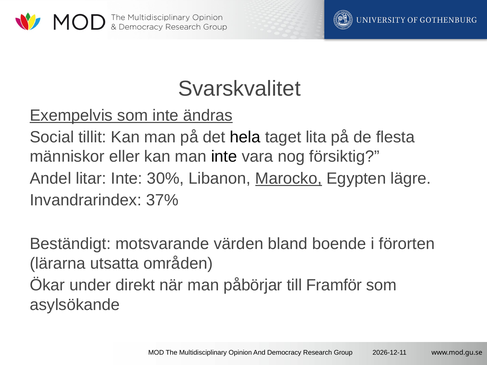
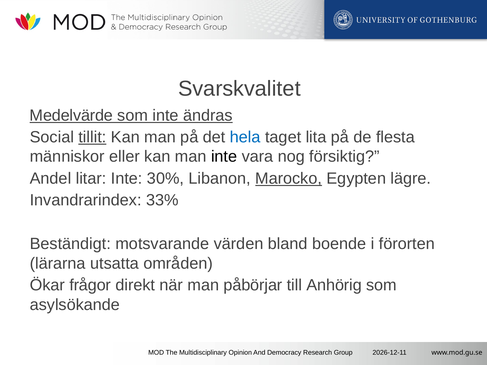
Exempelvis: Exempelvis -> Medelvärde
tillit underline: none -> present
hela colour: black -> blue
37%: 37% -> 33%
under: under -> frågor
Framför: Framför -> Anhörig
